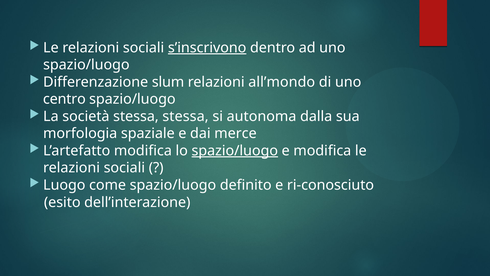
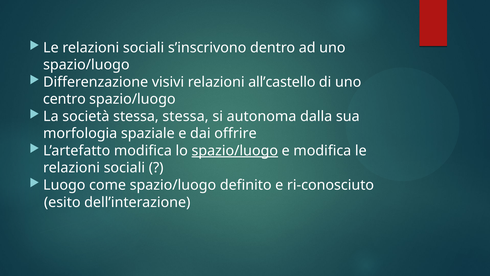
s’inscrivono underline: present -> none
slum: slum -> visivi
all’mondo: all’mondo -> all’castello
merce: merce -> offrire
